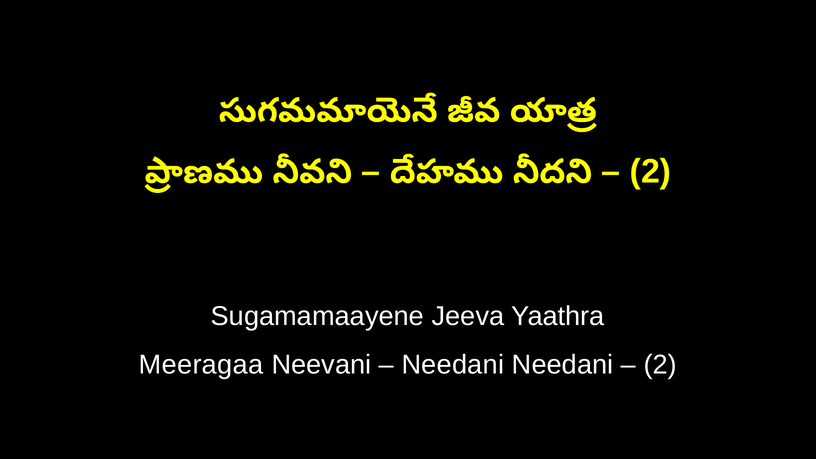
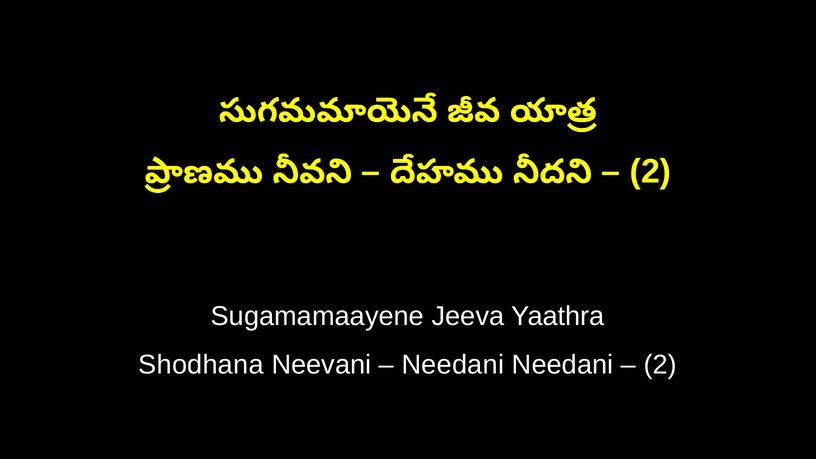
Meeragaa: Meeragaa -> Shodhana
